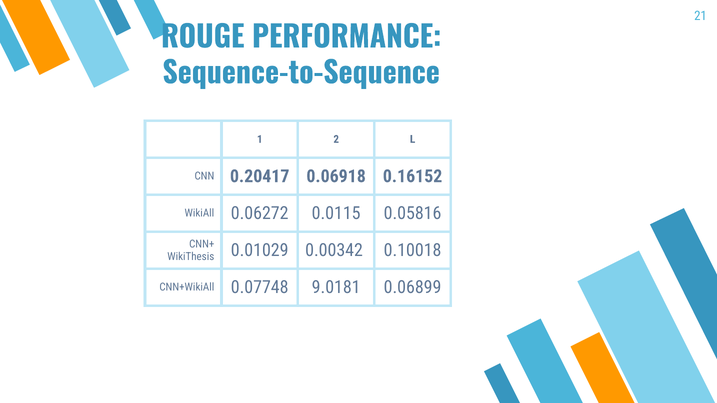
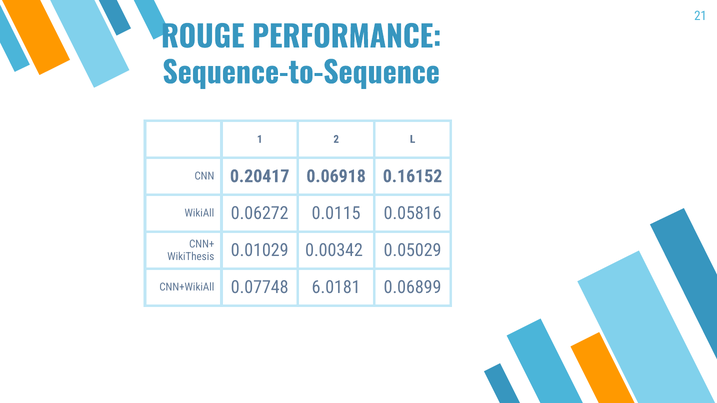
0.10018: 0.10018 -> 0.05029
9.0181: 9.0181 -> 6.0181
